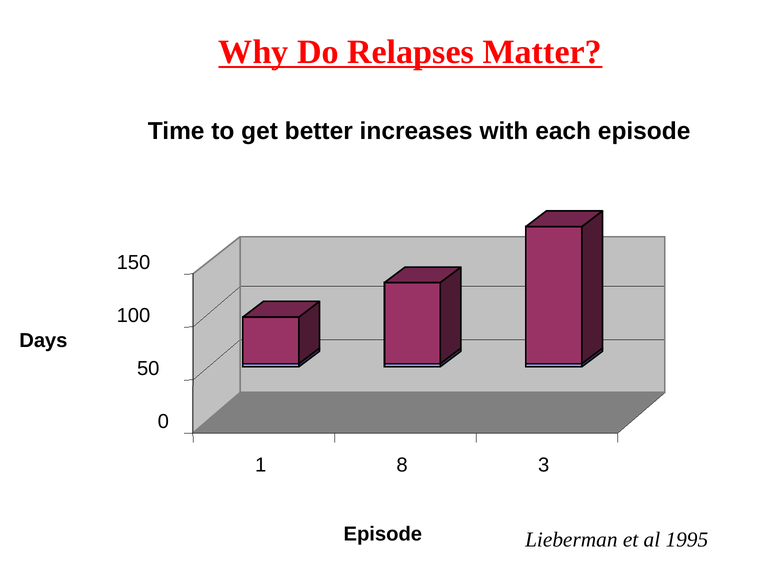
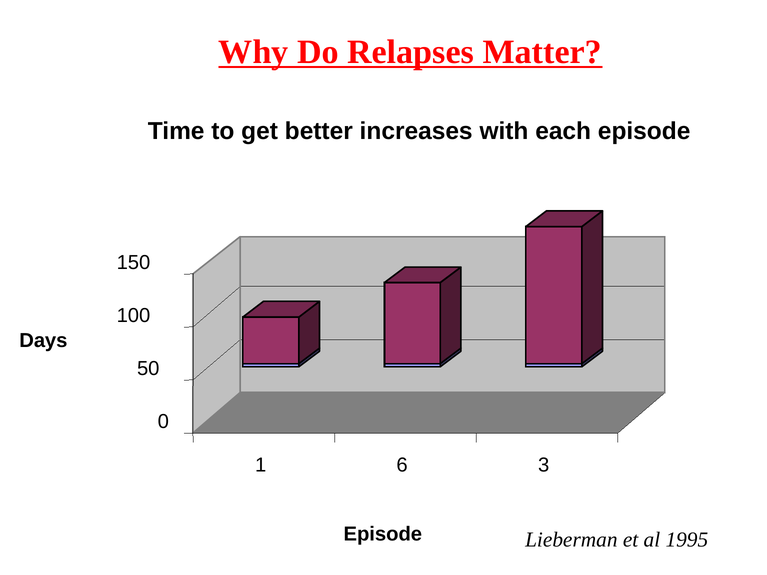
8: 8 -> 6
